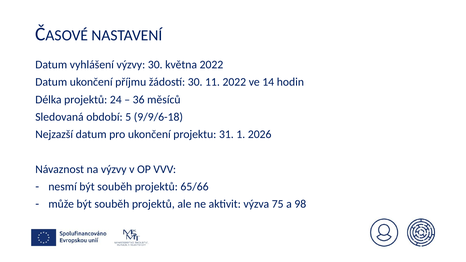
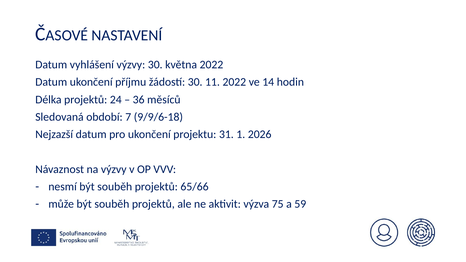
5: 5 -> 7
98: 98 -> 59
